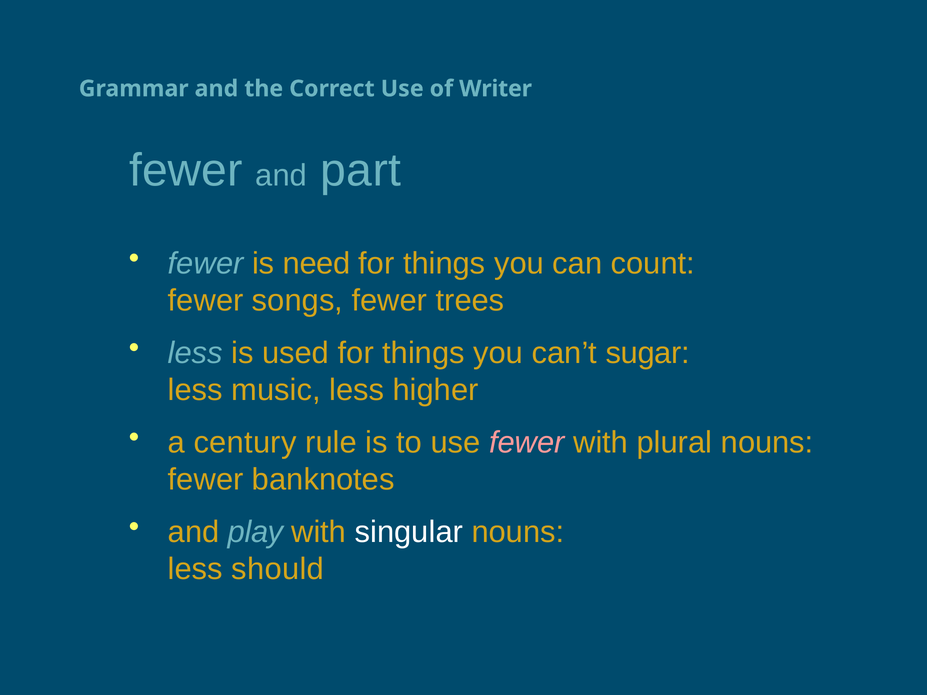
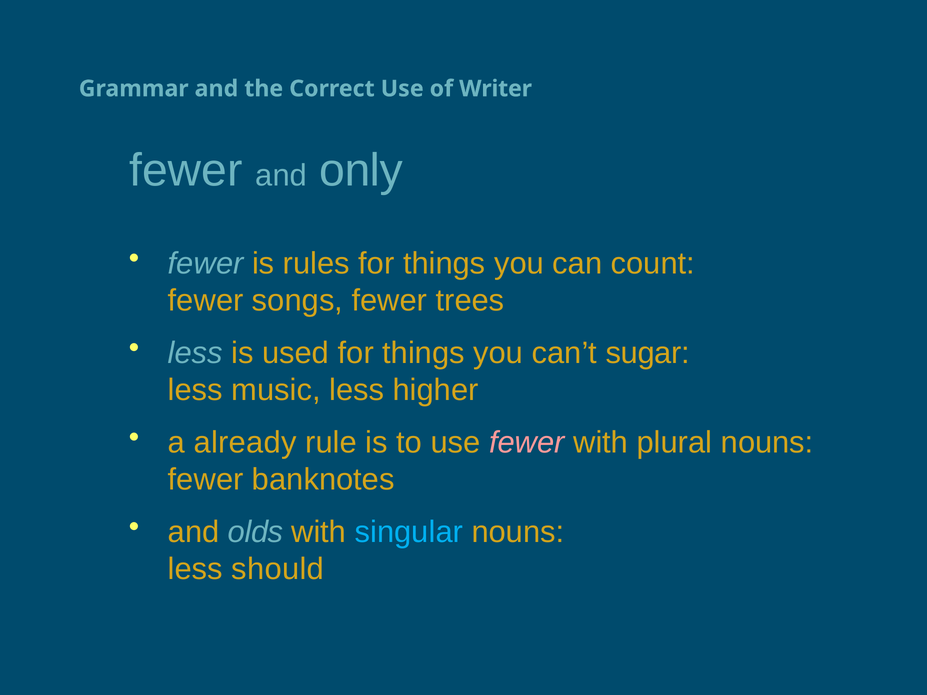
part: part -> only
need: need -> rules
century: century -> already
play: play -> olds
singular colour: white -> light blue
